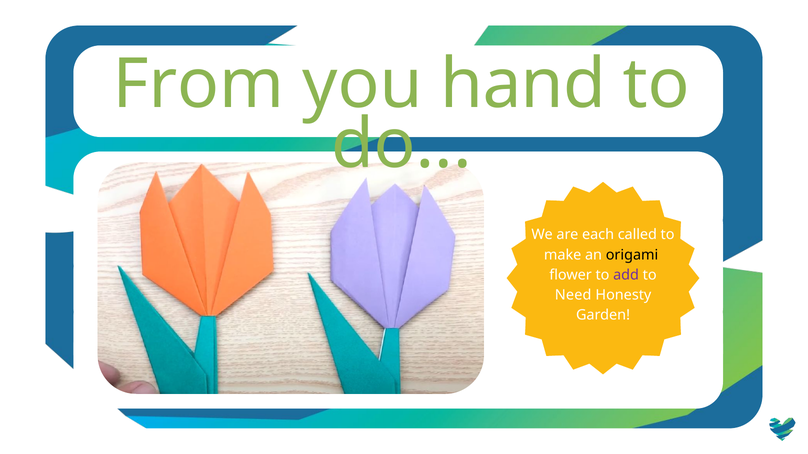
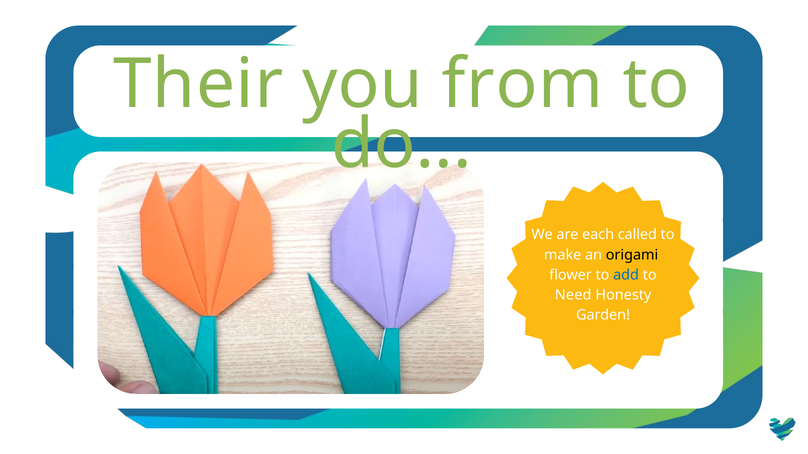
From: From -> Their
hand: hand -> from
add colour: purple -> blue
